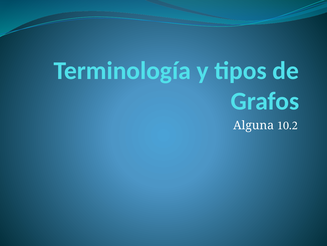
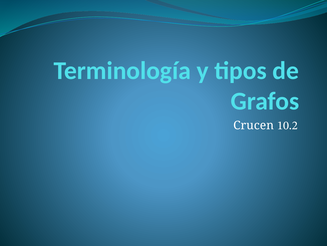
Alguna: Alguna -> Crucen
